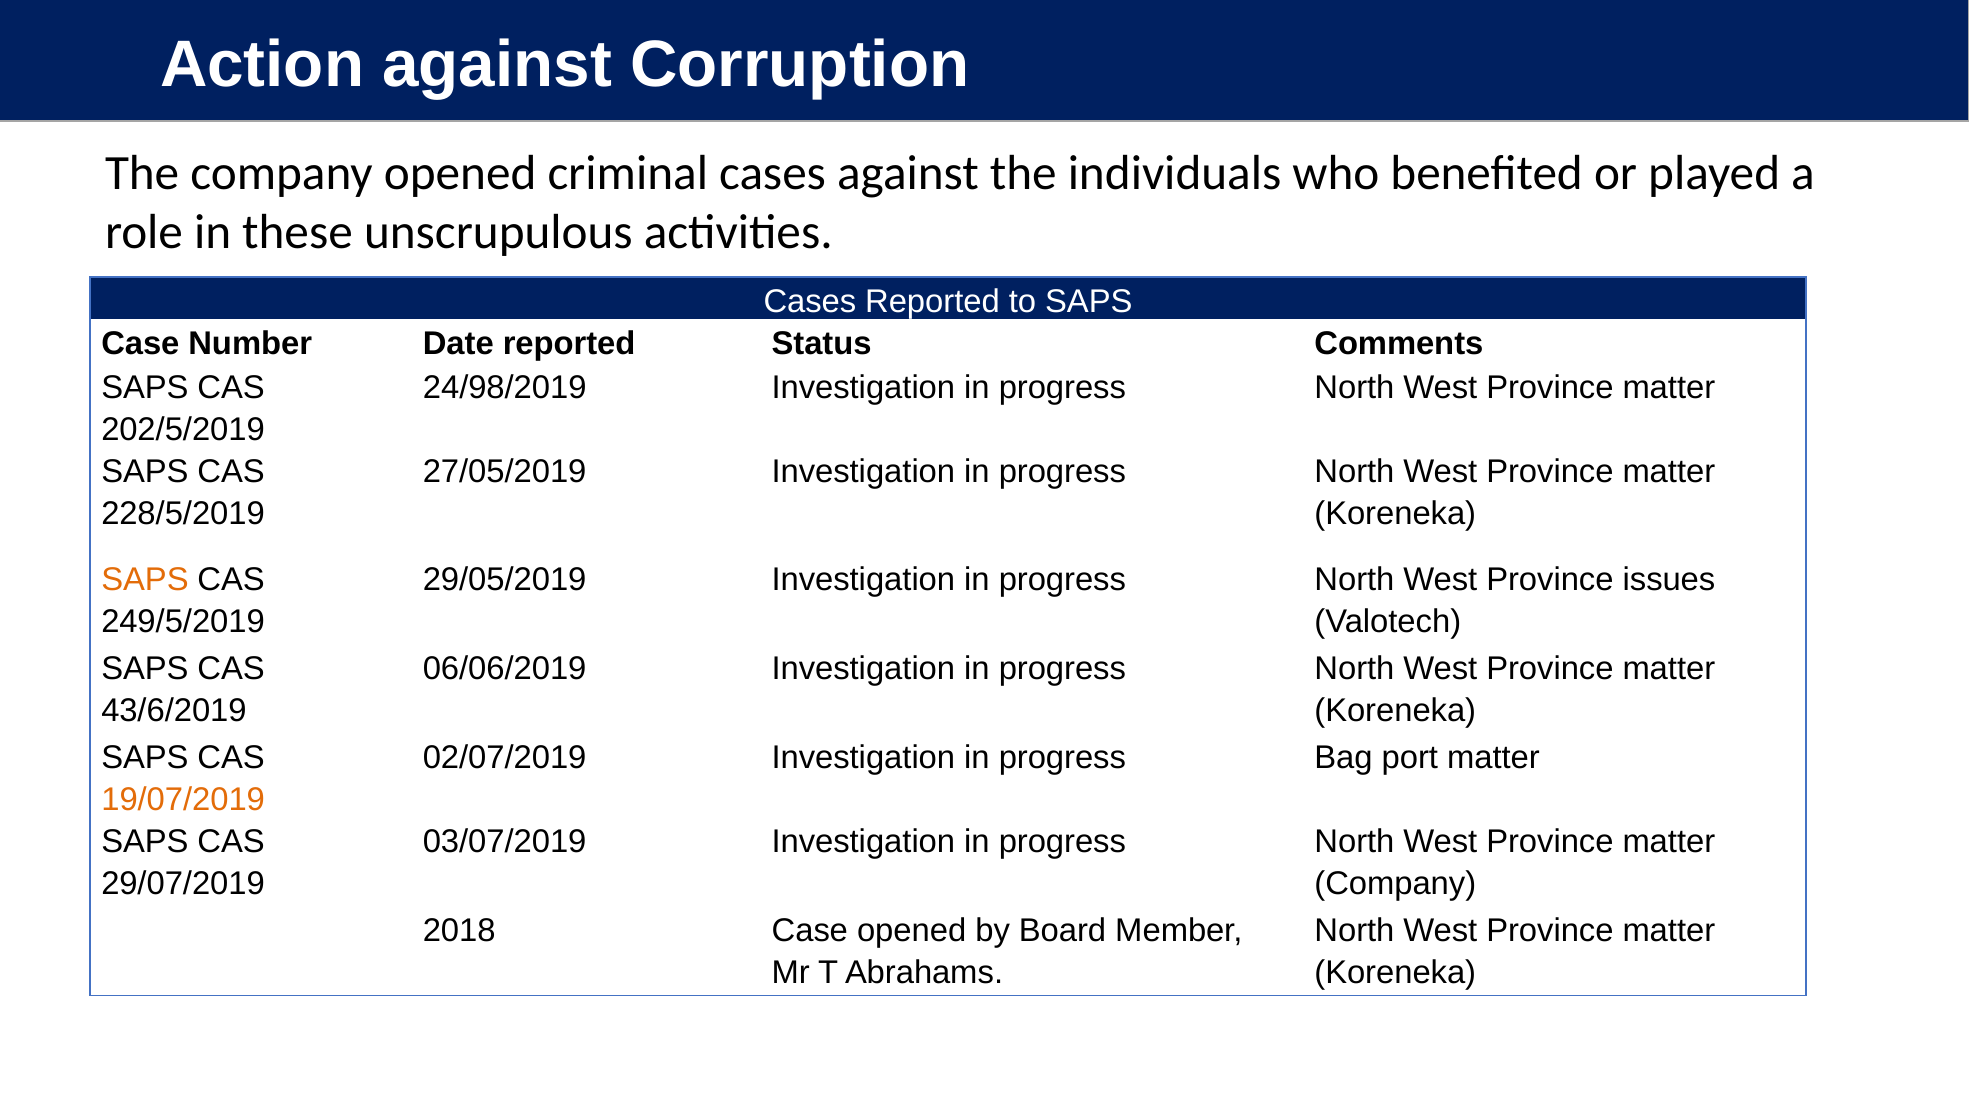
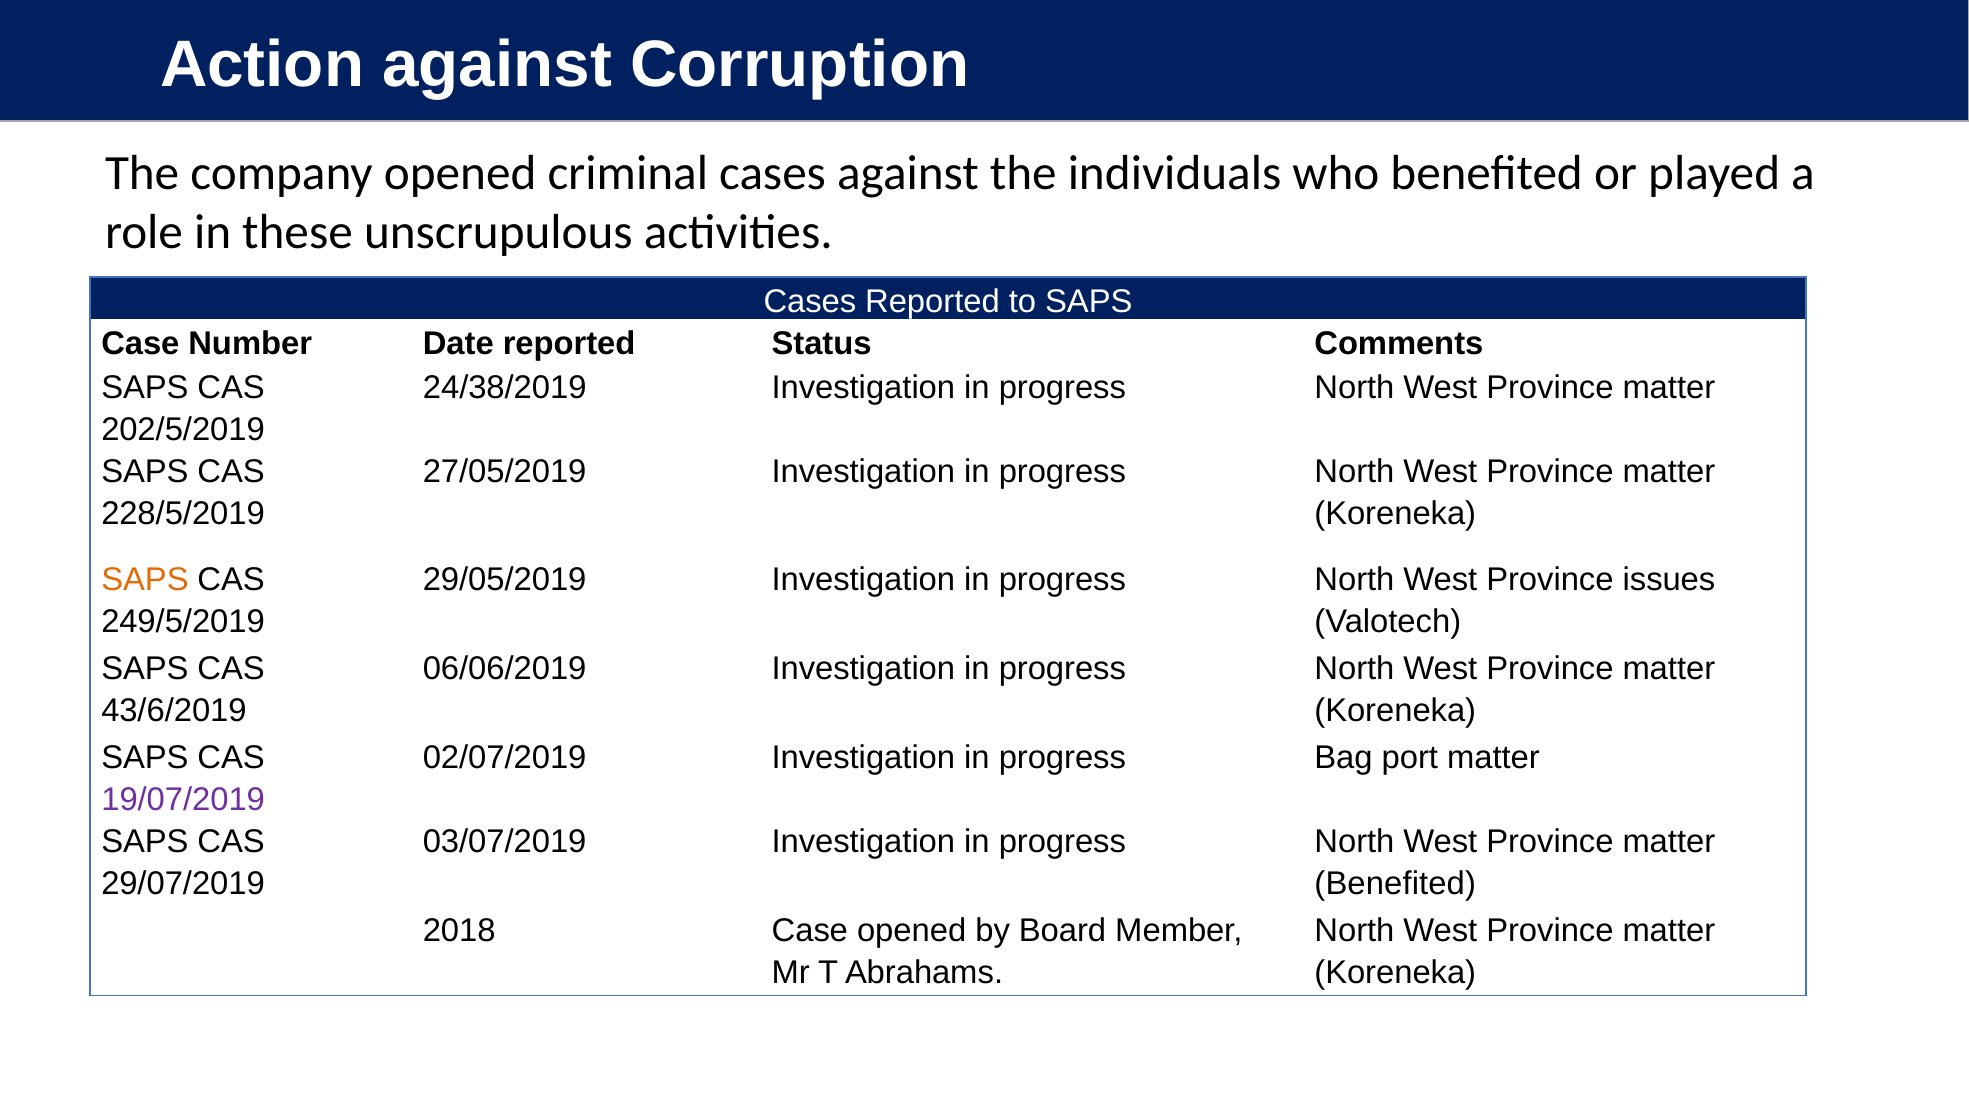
24/98/2019: 24/98/2019 -> 24/38/2019
19/07/2019 colour: orange -> purple
Company at (1395, 883): Company -> Benefited
